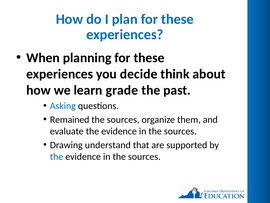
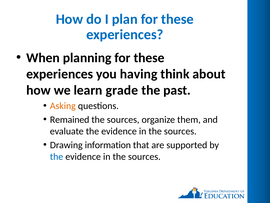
decide: decide -> having
Asking colour: blue -> orange
understand: understand -> information
